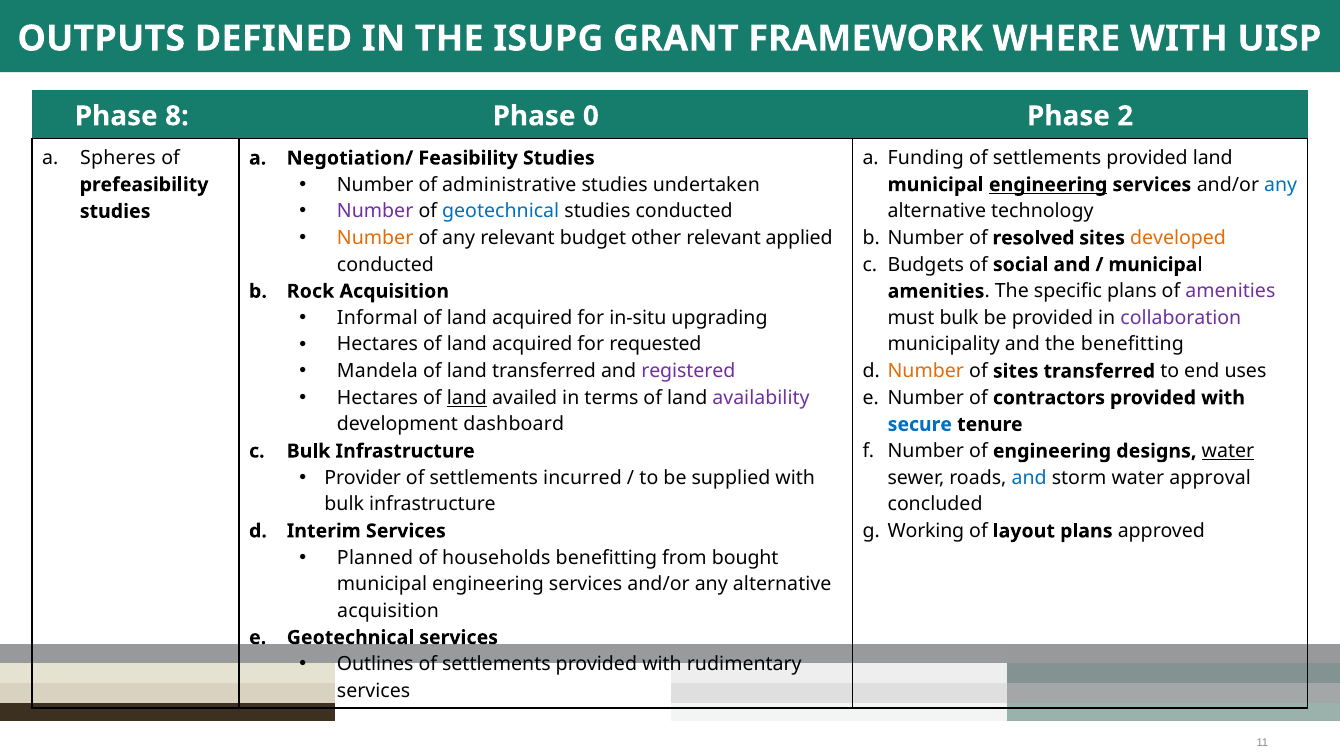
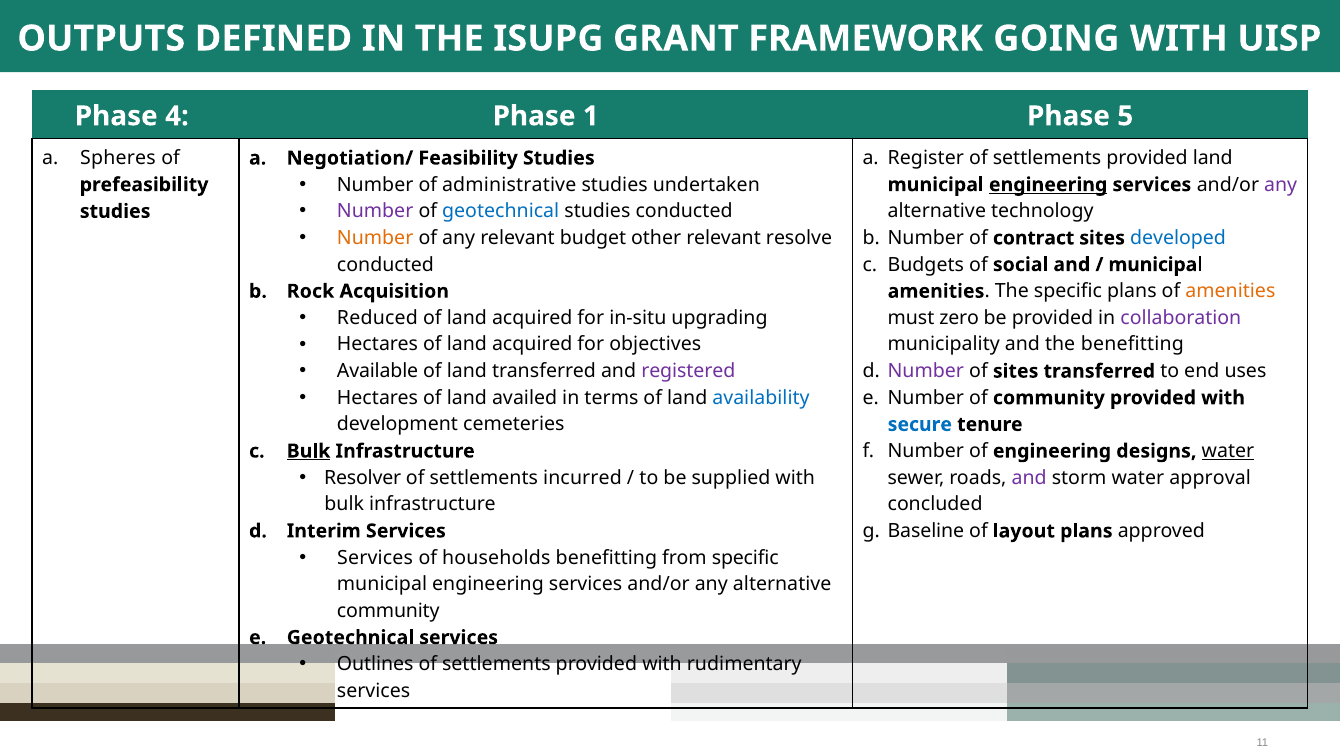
WHERE: WHERE -> GOING
8: 8 -> 4
0: 0 -> 1
2: 2 -> 5
Funding: Funding -> Register
any at (1281, 185) colour: blue -> purple
applied: applied -> resolve
resolved: resolved -> contract
developed colour: orange -> blue
amenities at (1230, 291) colour: purple -> orange
Informal: Informal -> Reduced
must bulk: bulk -> zero
requested: requested -> objectives
Mandela: Mandela -> Available
Number at (926, 371) colour: orange -> purple
land at (467, 398) underline: present -> none
availability colour: purple -> blue
of contractors: contractors -> community
dashboard: dashboard -> cemeteries
Bulk at (309, 451) underline: none -> present
Provider: Provider -> Resolver
and at (1029, 478) colour: blue -> purple
Working: Working -> Baseline
Planned at (375, 557): Planned -> Services
from bought: bought -> specific
acquisition at (388, 611): acquisition -> community
